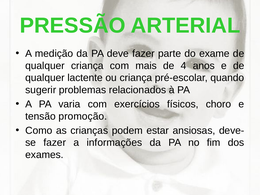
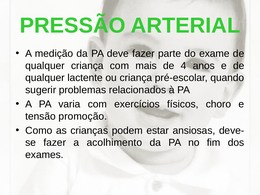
informações: informações -> acolhimento
